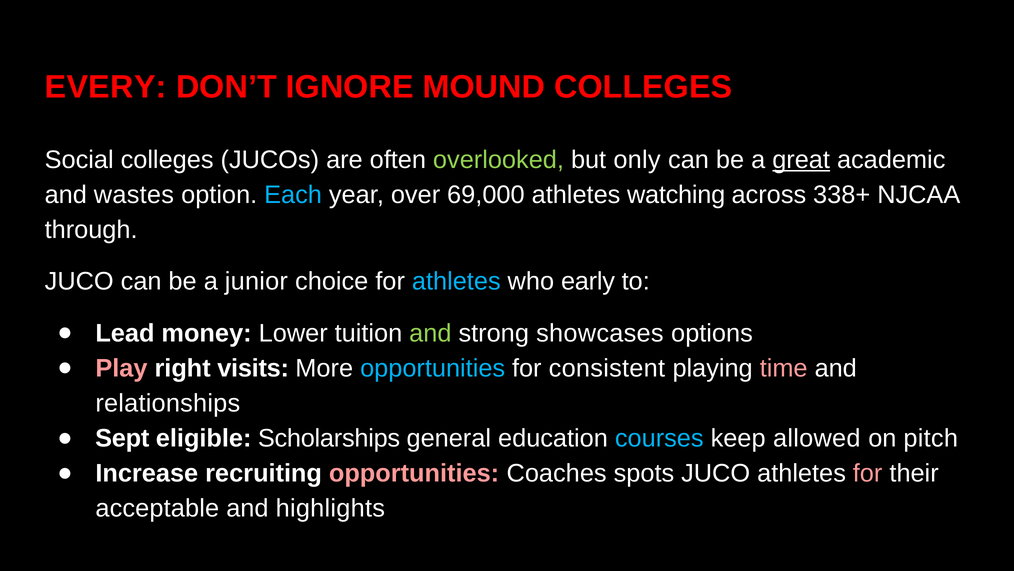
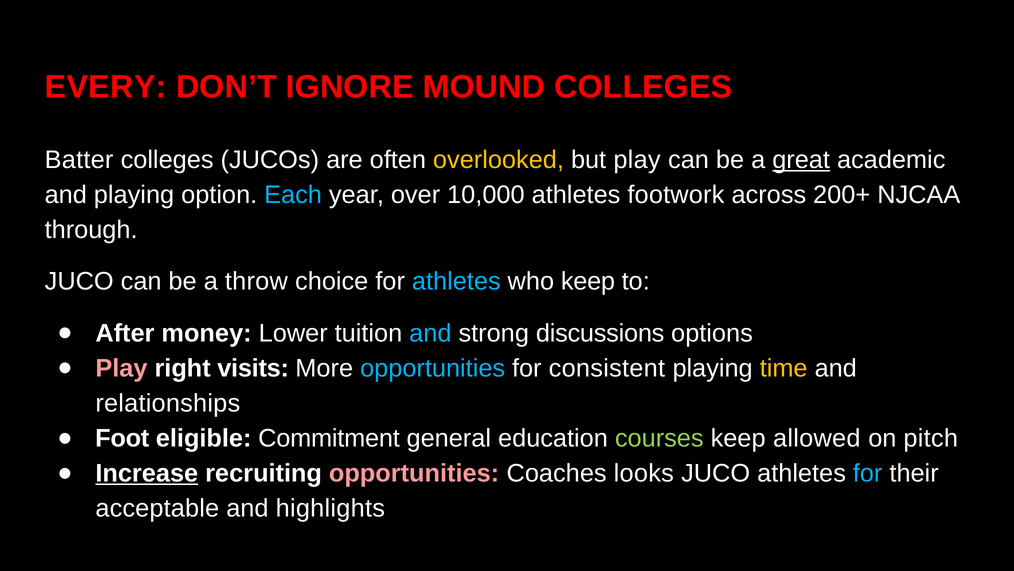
Social: Social -> Batter
overlooked colour: light green -> yellow
but only: only -> play
and wastes: wastes -> playing
69,000: 69,000 -> 10,000
watching: watching -> footwork
338+: 338+ -> 200+
junior: junior -> throw
who early: early -> keep
Lead: Lead -> After
and at (430, 333) colour: light green -> light blue
showcases: showcases -> discussions
time colour: pink -> yellow
Sept: Sept -> Foot
Scholarships: Scholarships -> Commitment
courses colour: light blue -> light green
Increase underline: none -> present
spots: spots -> looks
for at (868, 473) colour: pink -> light blue
